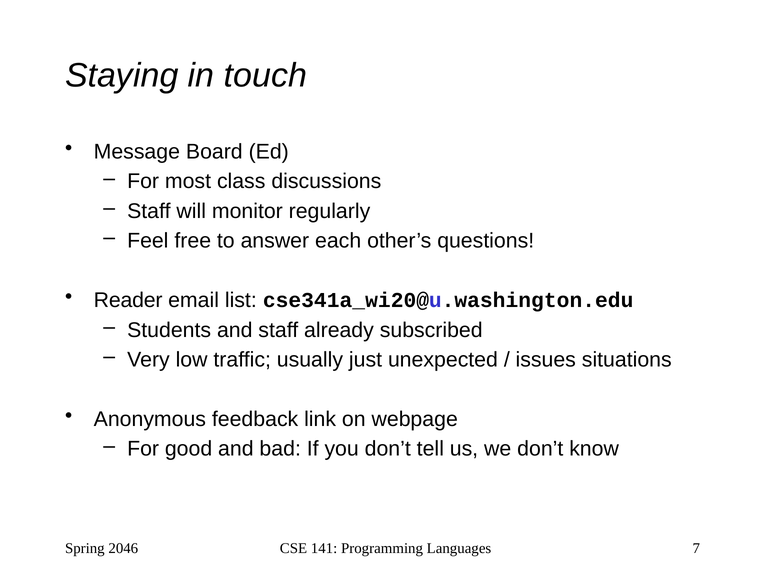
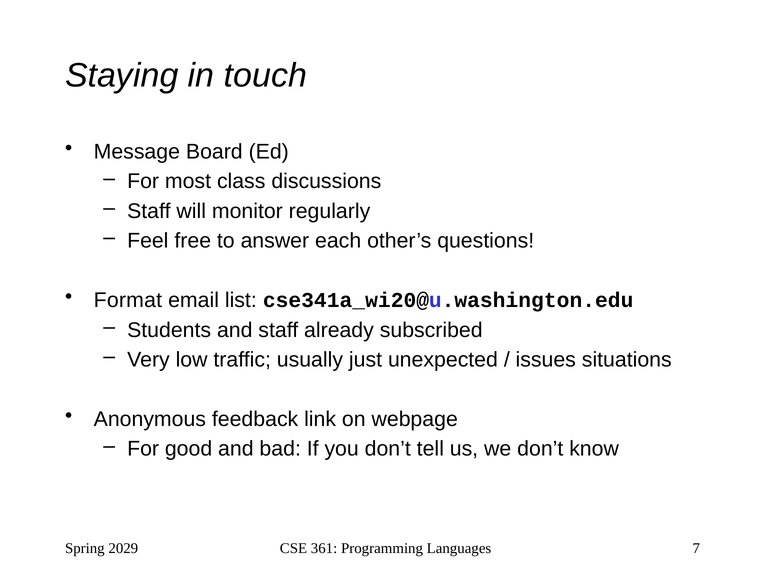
Reader: Reader -> Format
2046: 2046 -> 2029
141: 141 -> 361
